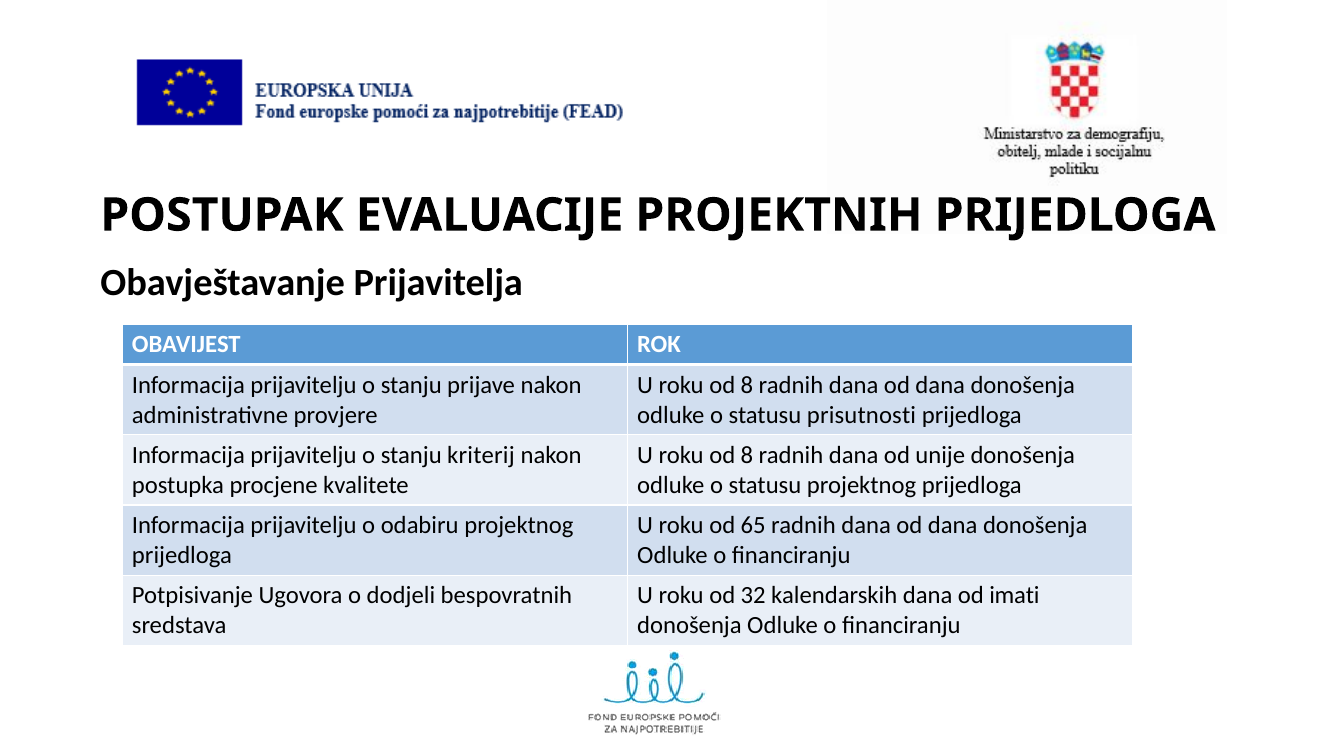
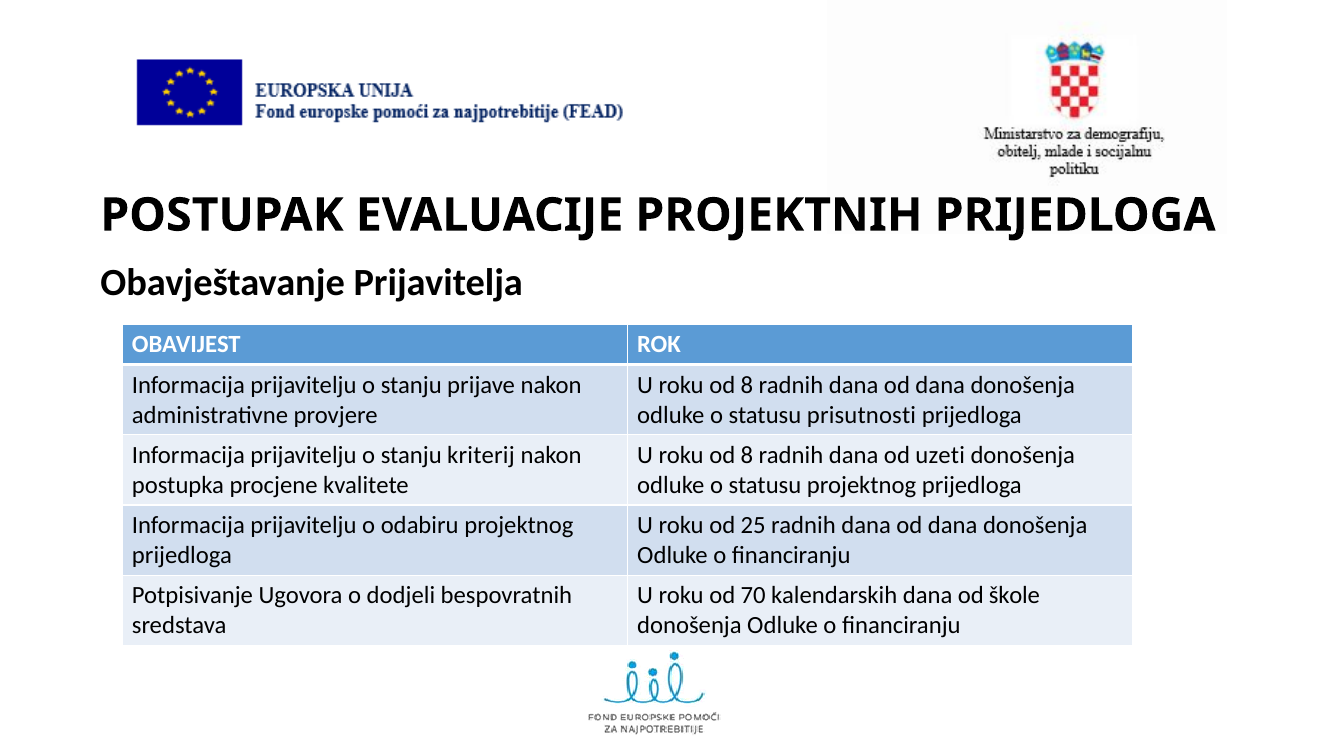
unije: unije -> uzeti
65: 65 -> 25
32: 32 -> 70
imati: imati -> škole
